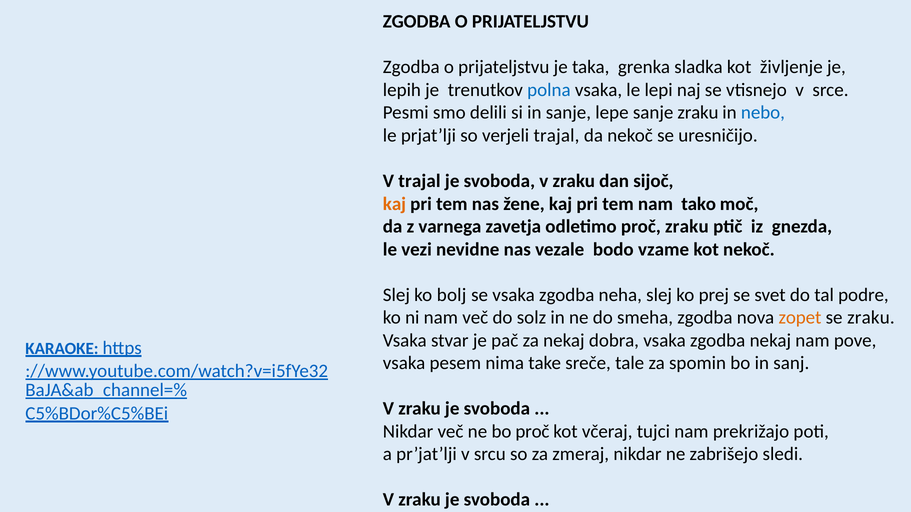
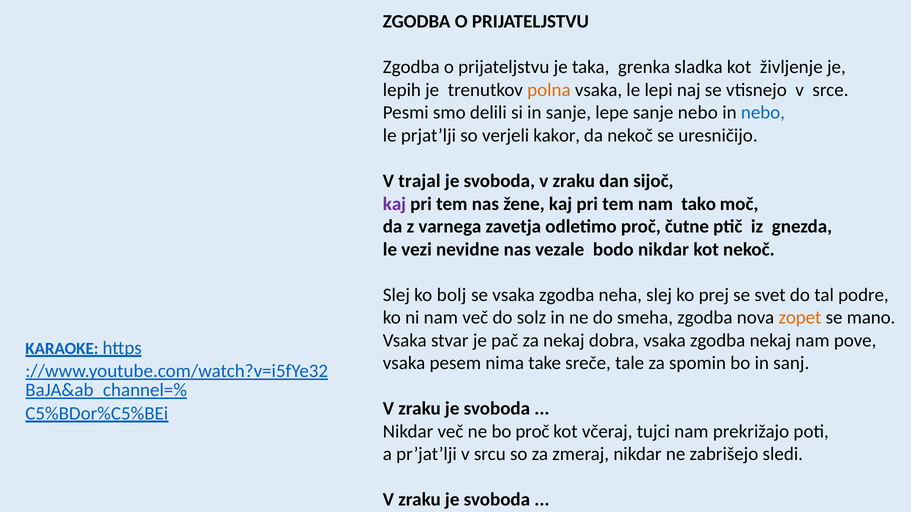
polna colour: blue -> orange
sanje zraku: zraku -> nebo
verjeli trajal: trajal -> kakor
kaj at (394, 204) colour: orange -> purple
proč zraku: zraku -> čutne
bodo vzame: vzame -> nikdar
se zraku: zraku -> mano
